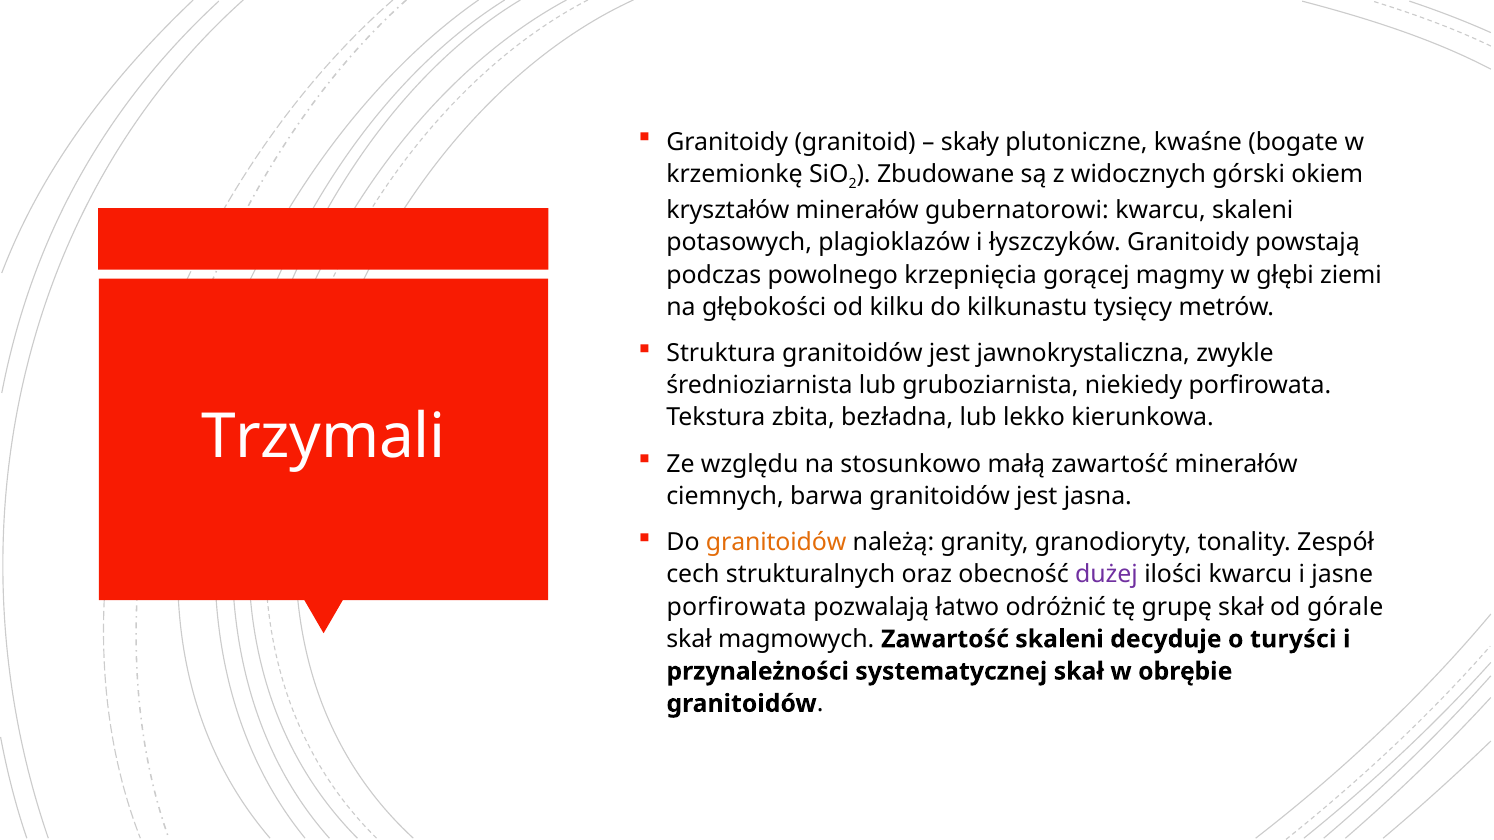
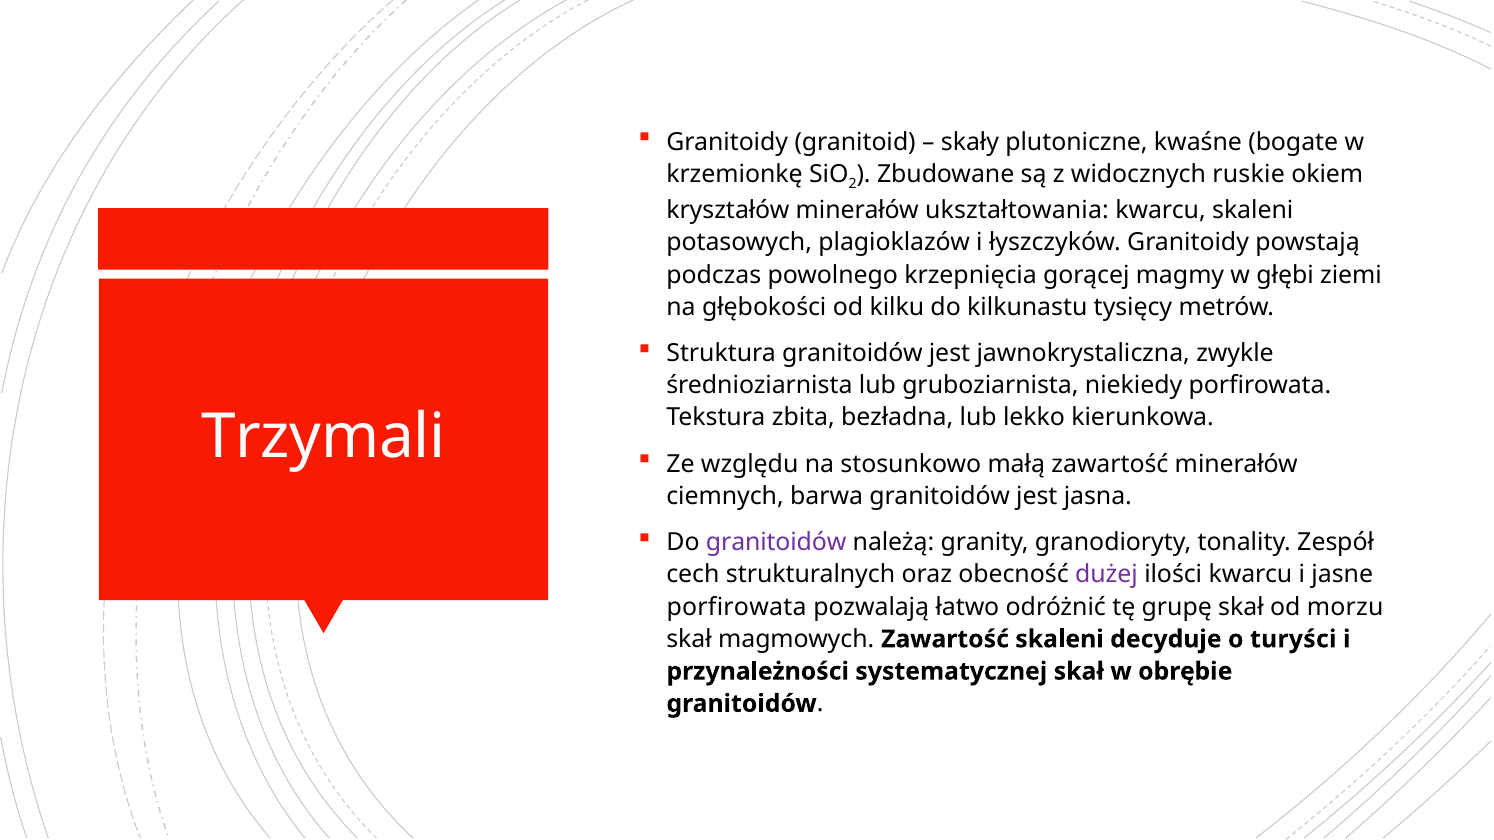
górski: górski -> ruskie
gubernatorowi: gubernatorowi -> ukształtowania
granitoidów at (776, 543) colour: orange -> purple
górale: górale -> morzu
